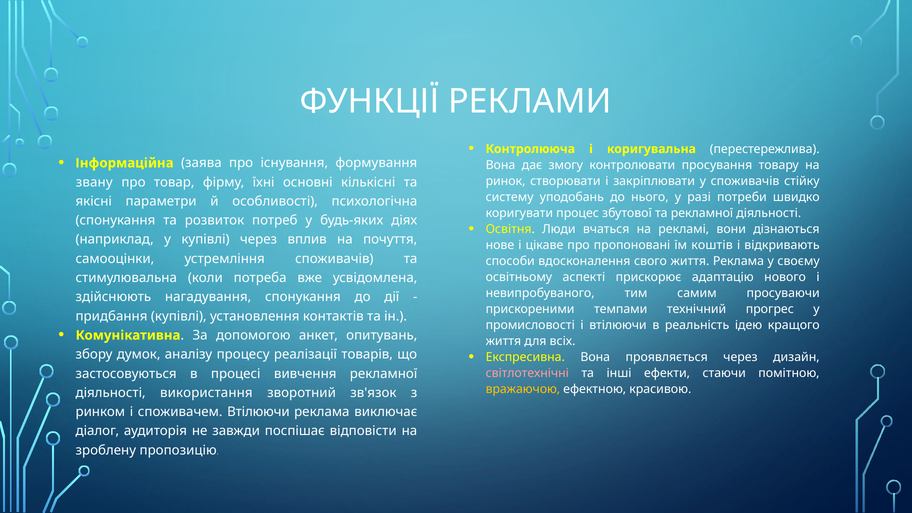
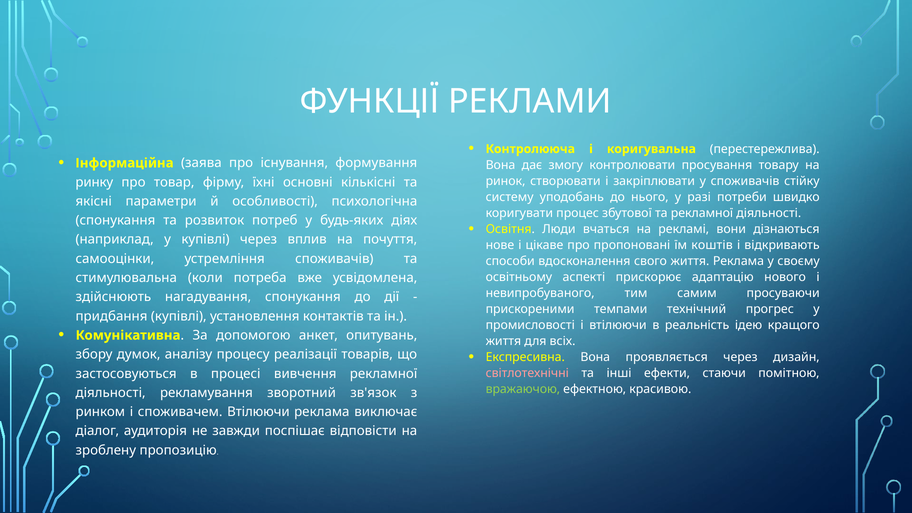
звану: звану -> ринку
вражаючою colour: yellow -> light green
використання: використання -> рекламування
